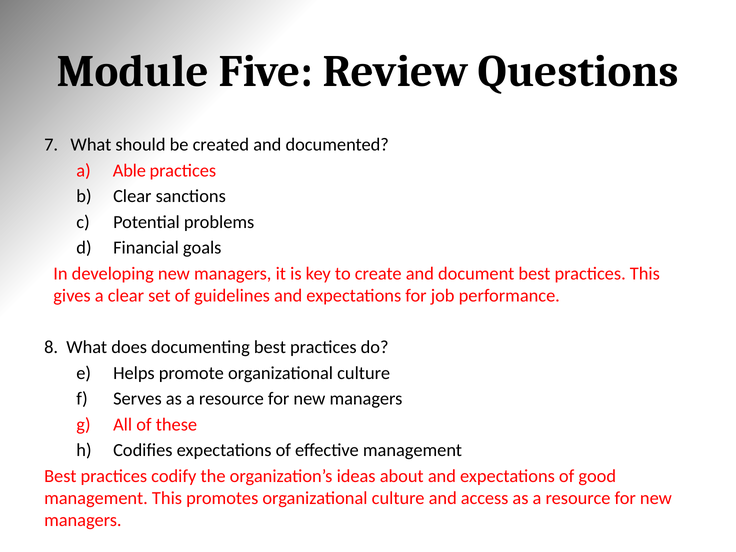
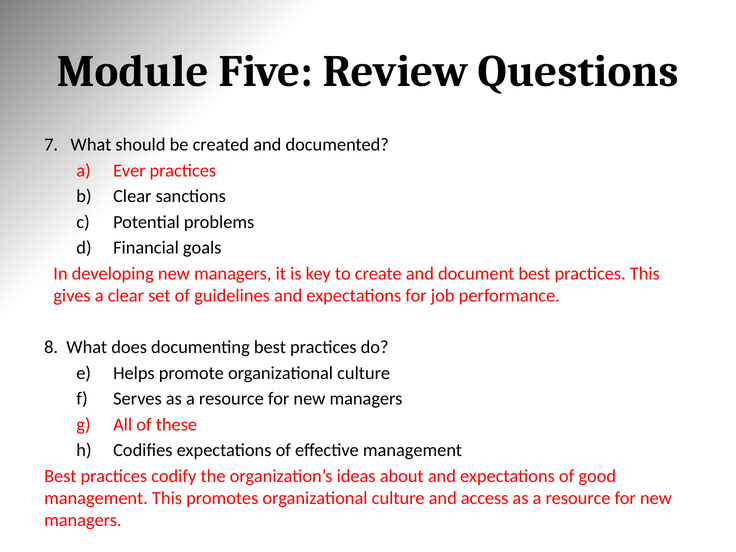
Able: Able -> Ever
